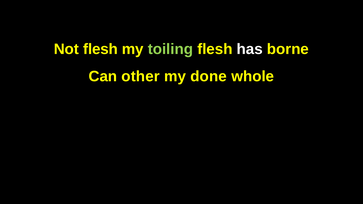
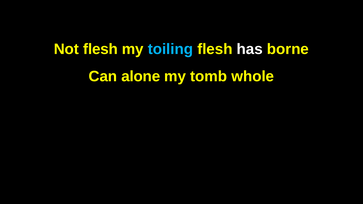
toiling colour: light green -> light blue
other: other -> alone
done: done -> tomb
